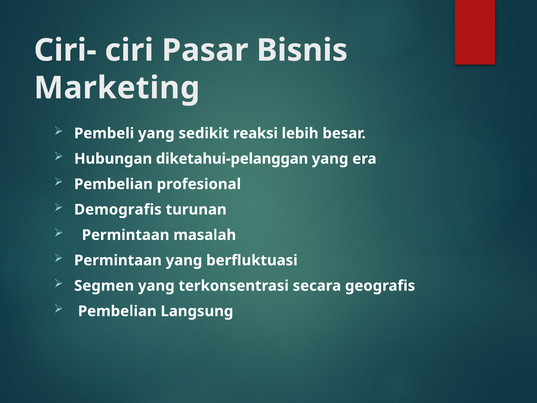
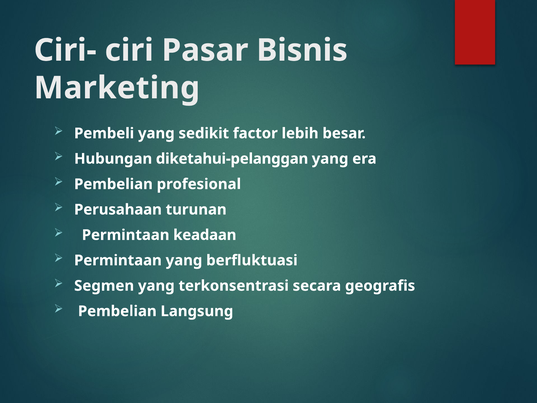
reaksi: reaksi -> factor
Demografis: Demografis -> Perusahaan
masalah: masalah -> keadaan
